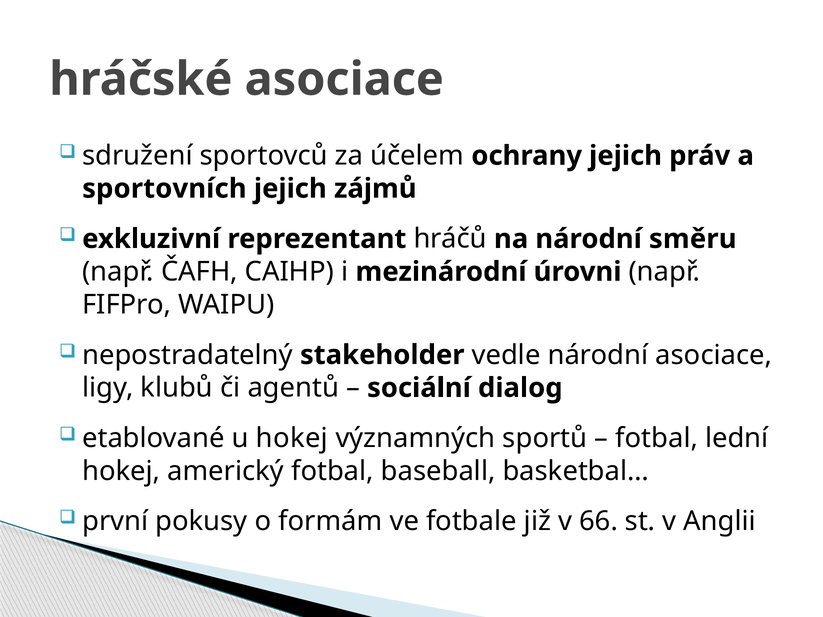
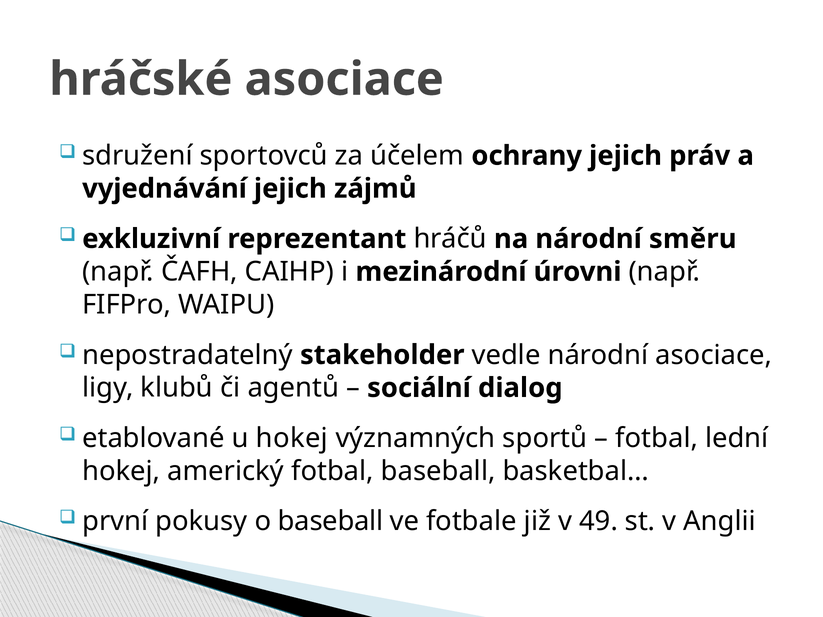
sportovních: sportovních -> vyjednávání
o formám: formám -> baseball
66: 66 -> 49
